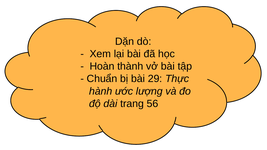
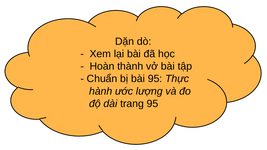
bài 29: 29 -> 95
trang 56: 56 -> 95
